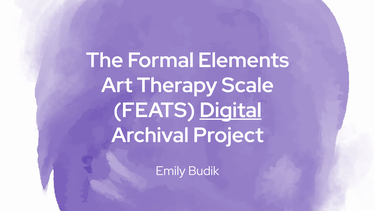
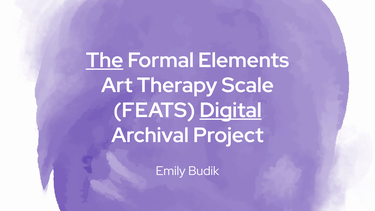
The underline: none -> present
